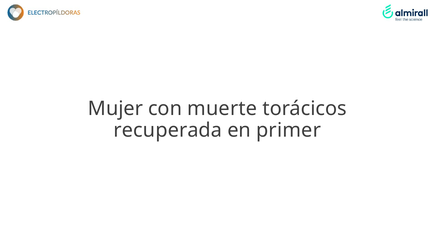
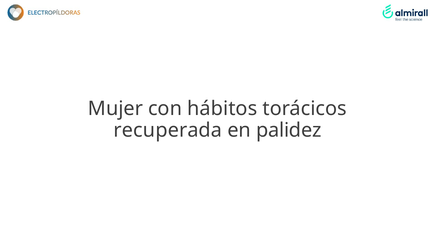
muerte: muerte -> hábitos
primer: primer -> palidez
